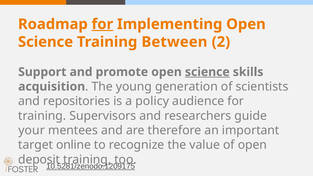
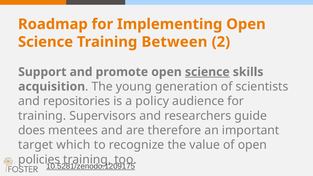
for at (102, 24) underline: present -> none
your: your -> does
online: online -> which
deposit: deposit -> policies
